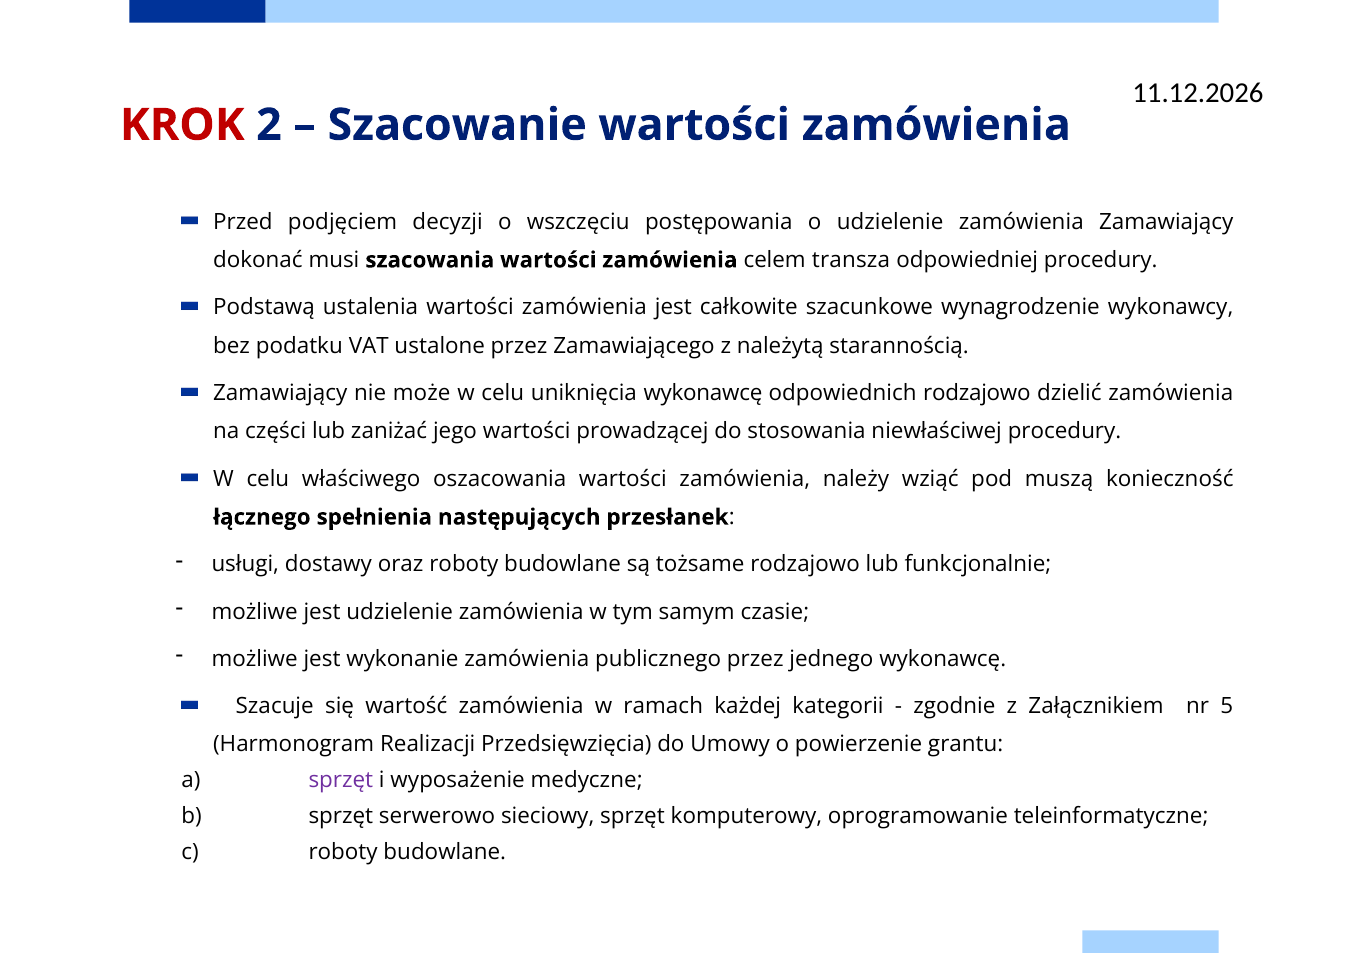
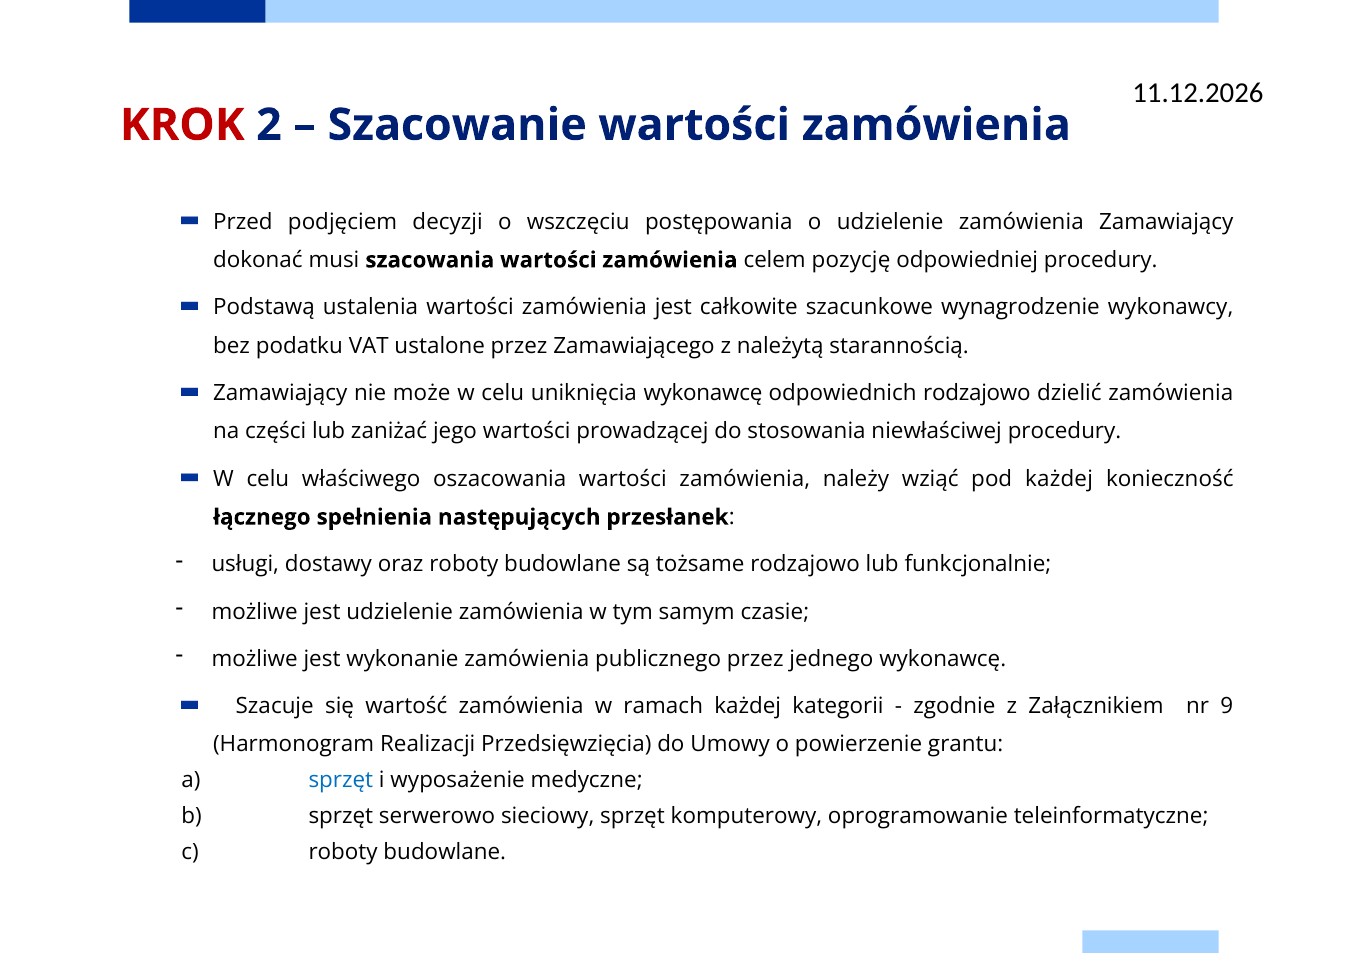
transza: transza -> pozycję
pod muszą: muszą -> każdej
5: 5 -> 9
sprzęt at (341, 780) colour: purple -> blue
